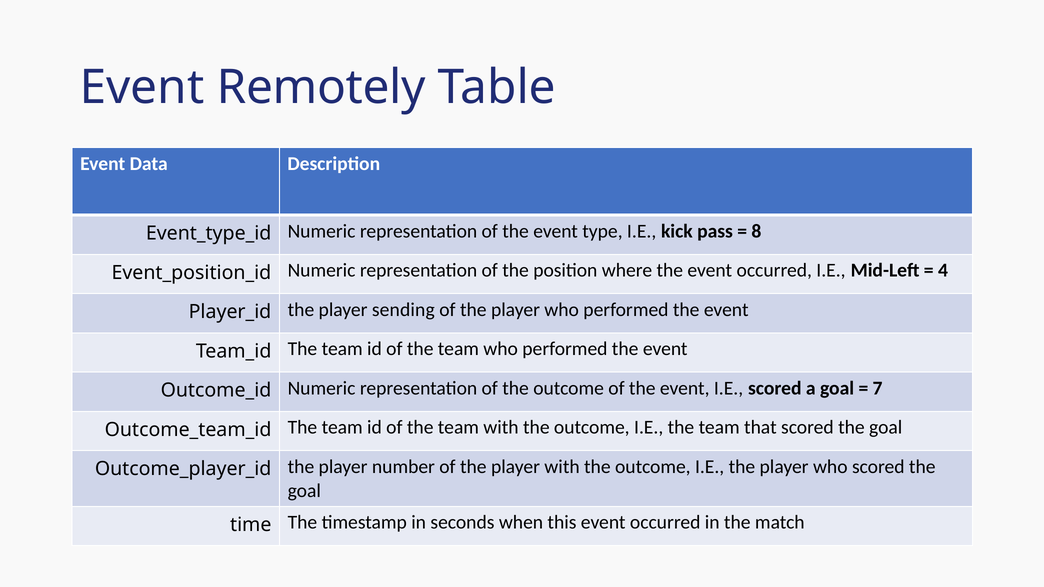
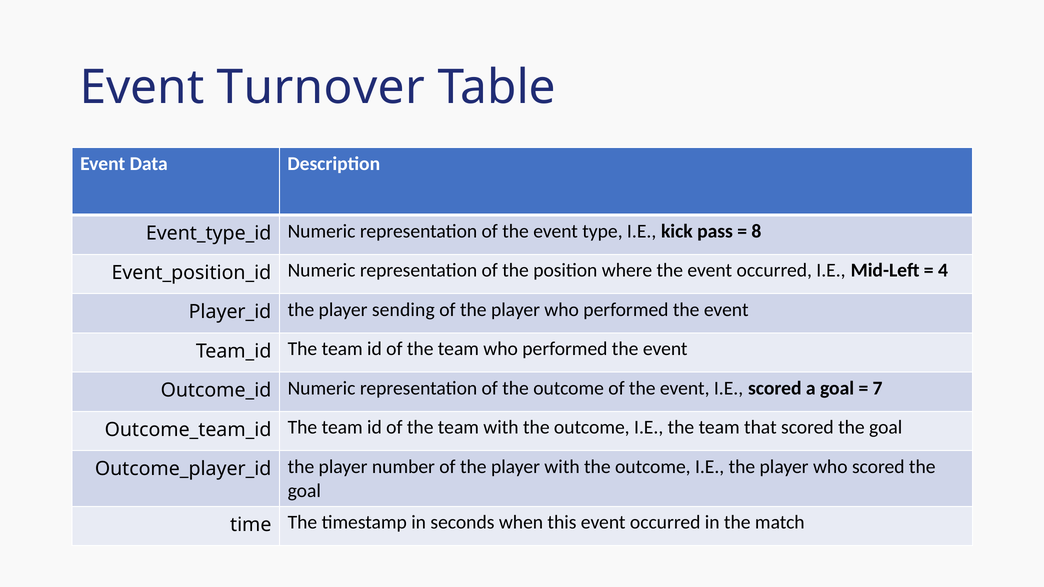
Remotely: Remotely -> Turnover
